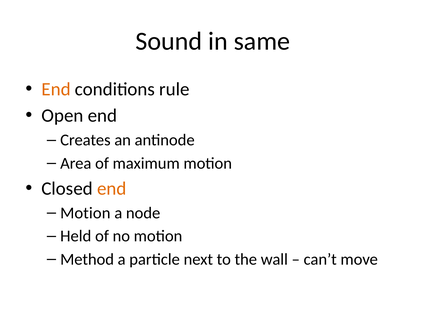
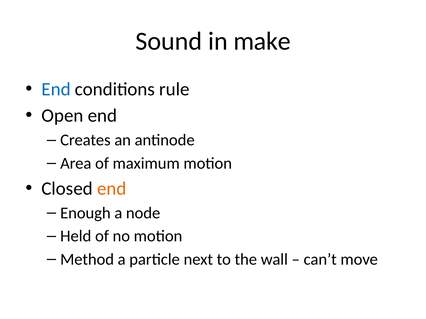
same: same -> make
End at (56, 89) colour: orange -> blue
Motion at (85, 213): Motion -> Enough
